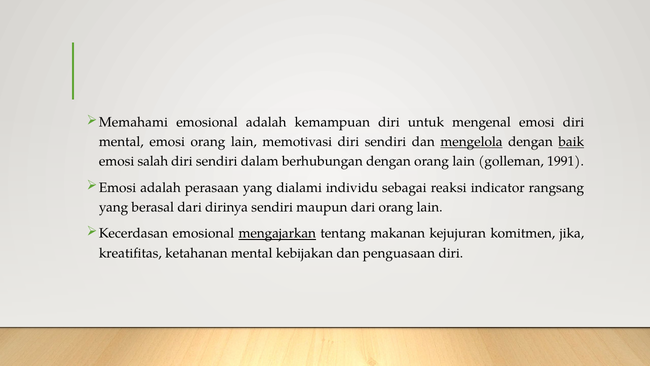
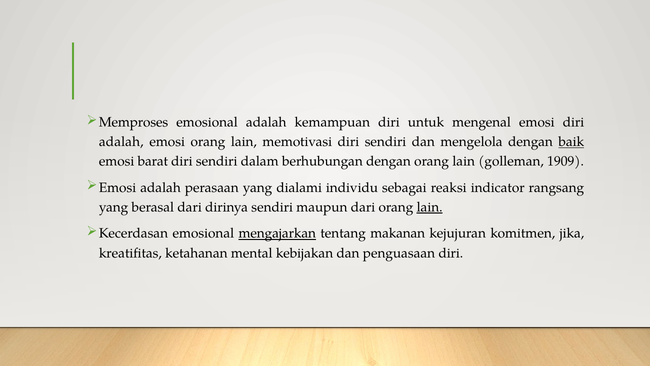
Memahami: Memahami -> Memproses
mental at (121, 142): mental -> adalah
mengelola underline: present -> none
salah: salah -> barat
1991: 1991 -> 1909
lain at (430, 207) underline: none -> present
